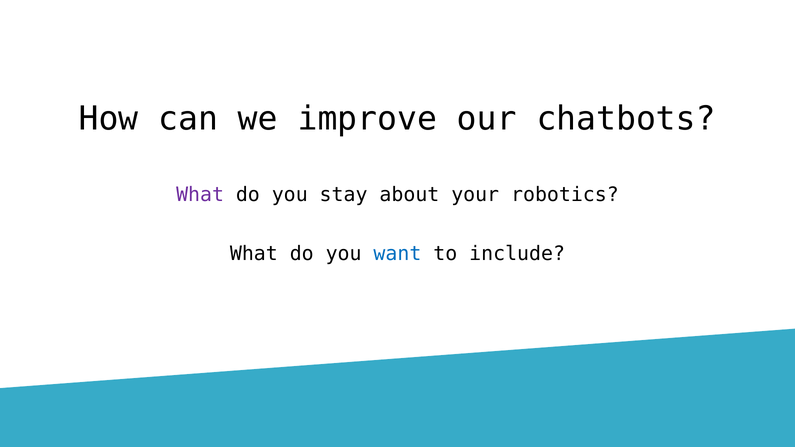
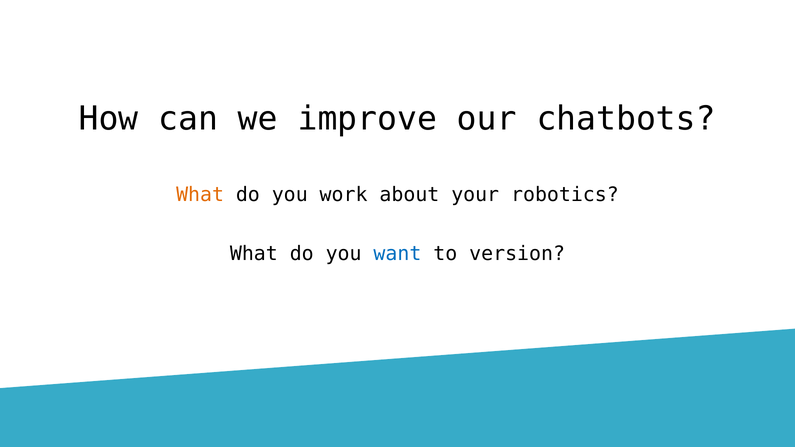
What at (200, 195) colour: purple -> orange
stay: stay -> work
include: include -> version
